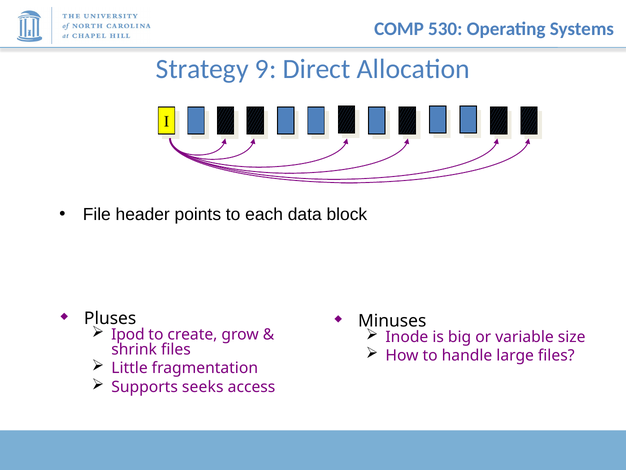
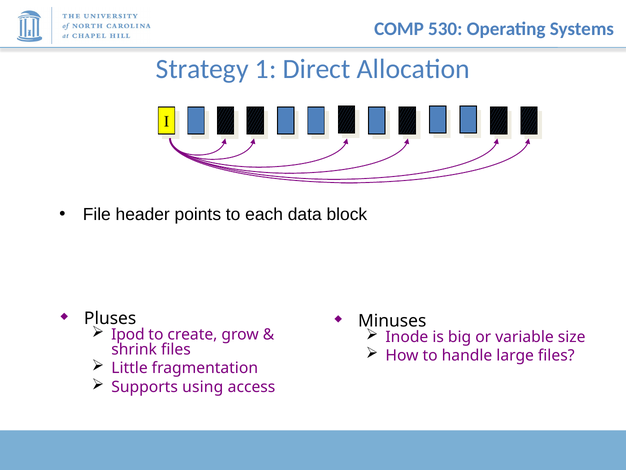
9: 9 -> 1
seeks: seeks -> using
